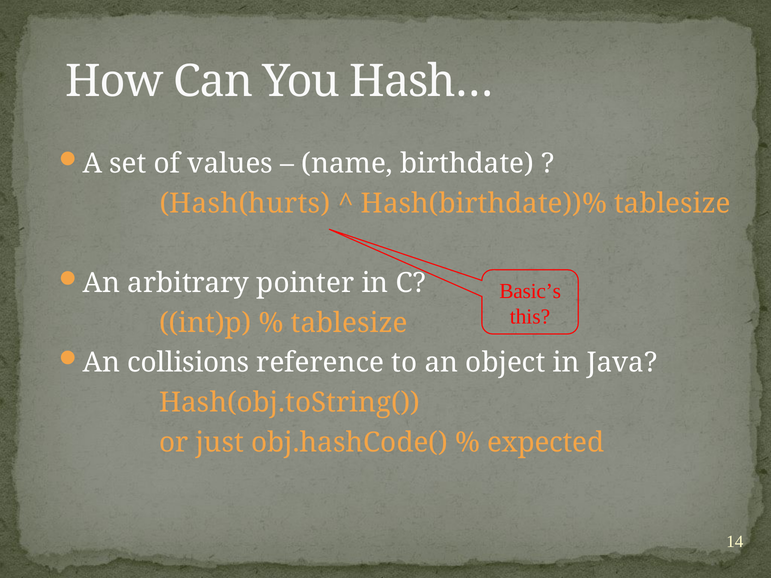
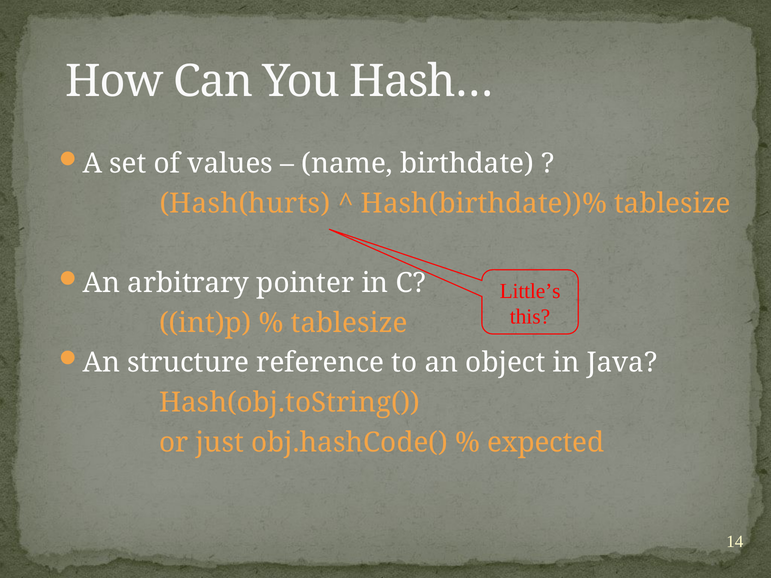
Basic’s: Basic’s -> Little’s
collisions: collisions -> structure
